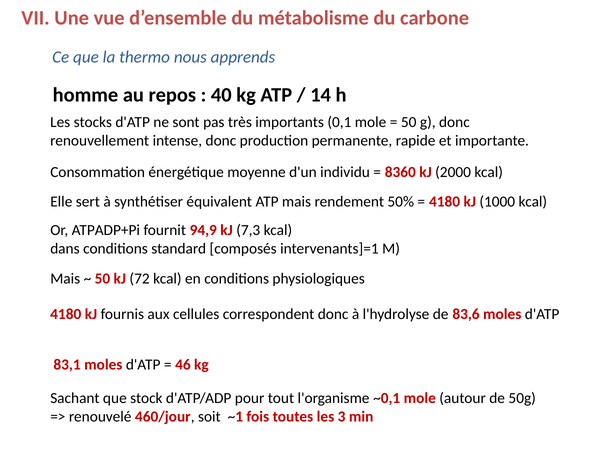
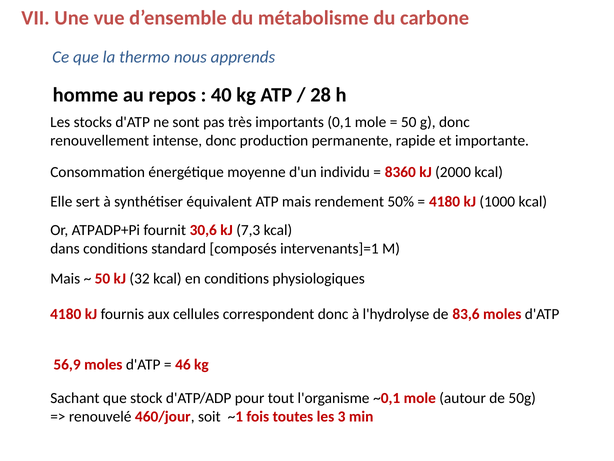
14: 14 -> 28
94,9: 94,9 -> 30,6
72: 72 -> 32
83,1: 83,1 -> 56,9
